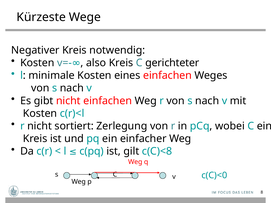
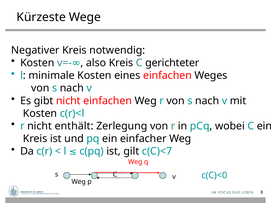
sortiert: sortiert -> enthält
c(C)<8: c(C)<8 -> c(C)<7
